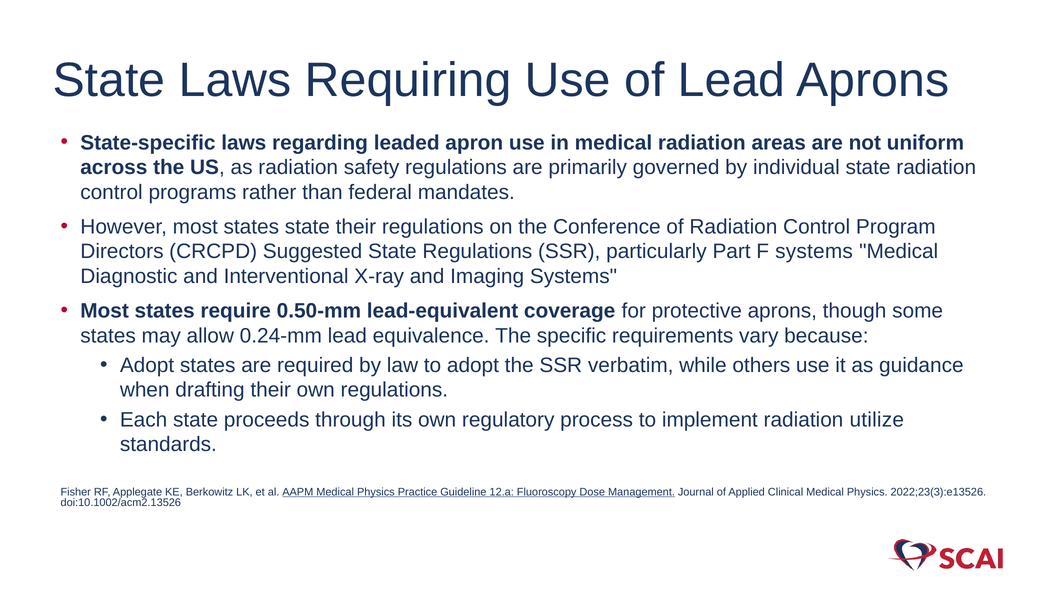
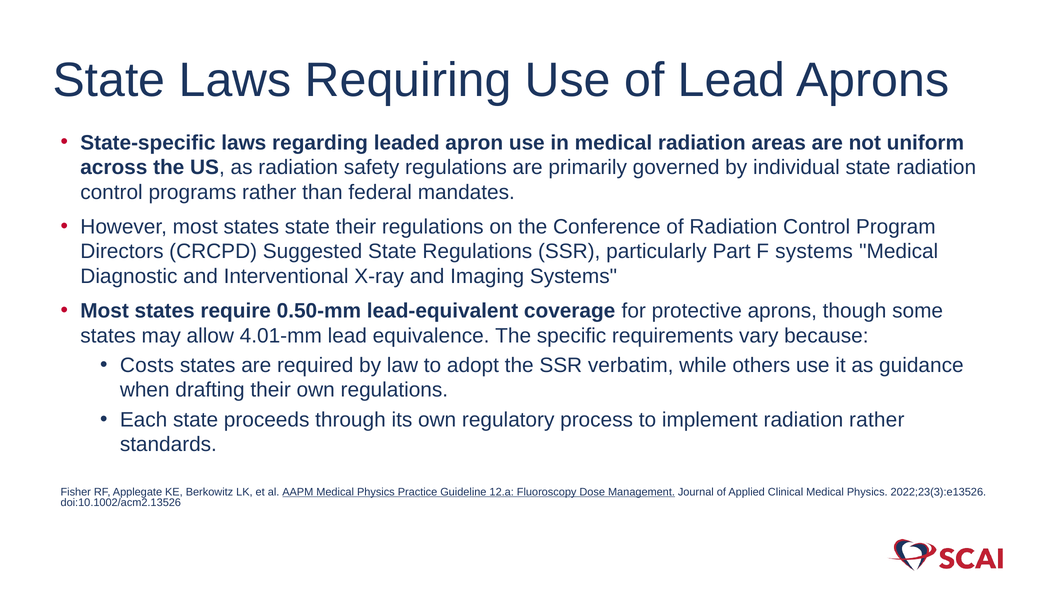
0.24-mm: 0.24-mm -> 4.01-mm
Adopt at (147, 365): Adopt -> Costs
radiation utilize: utilize -> rather
